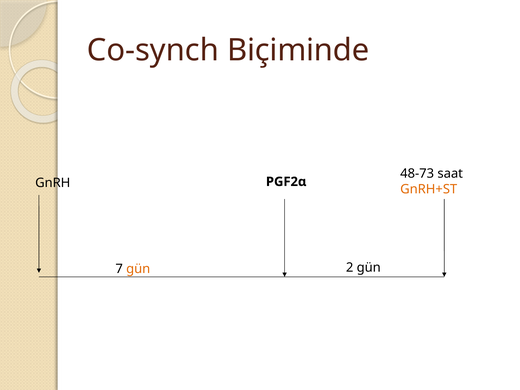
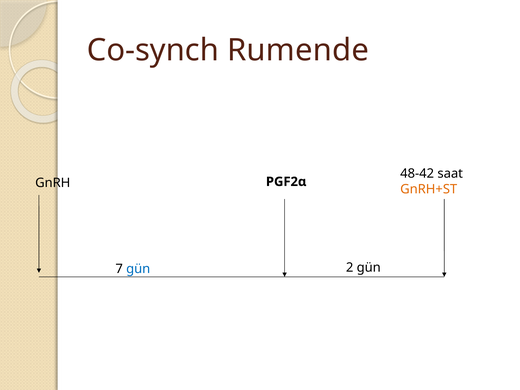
Biçiminde: Biçiminde -> Rumende
48-73: 48-73 -> 48-42
gün at (138, 269) colour: orange -> blue
